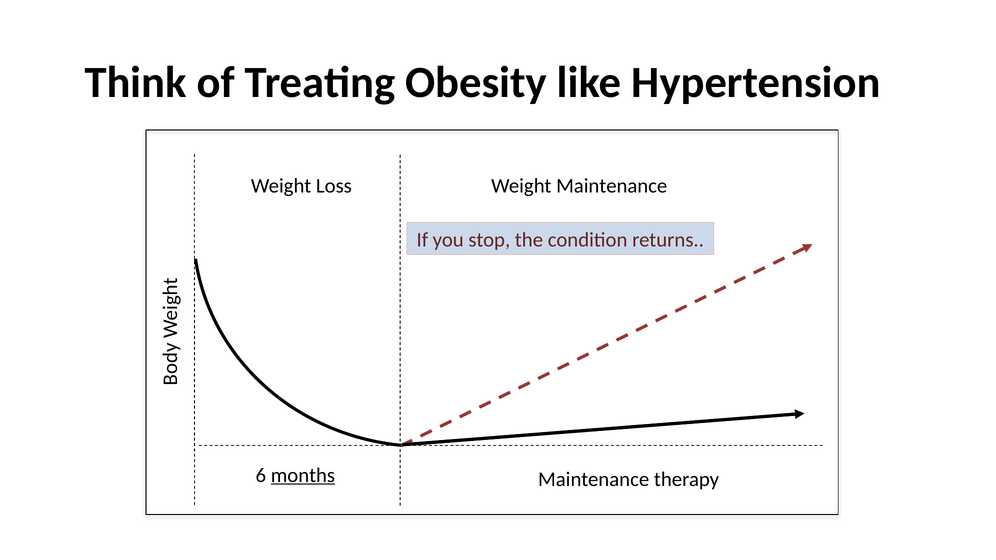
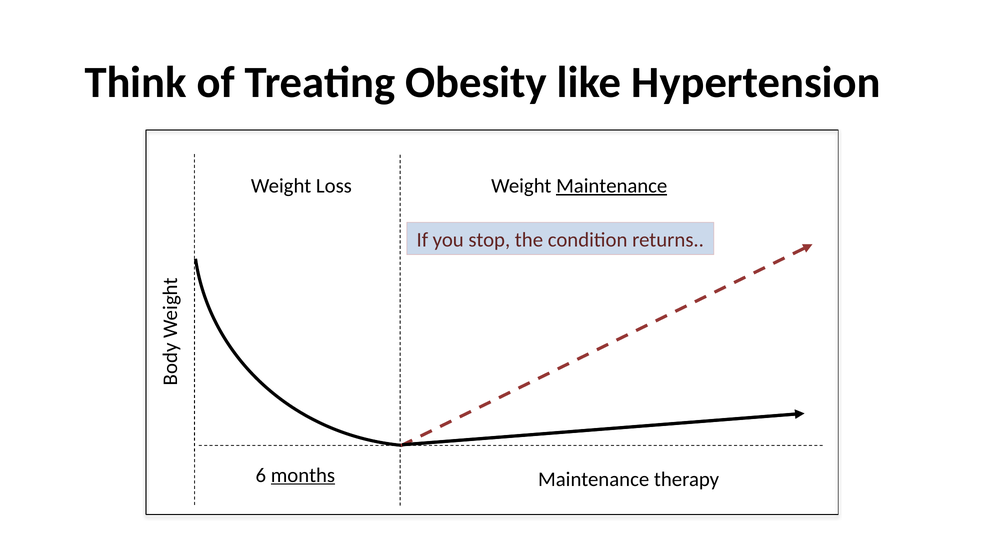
Maintenance at (612, 186) underline: none -> present
